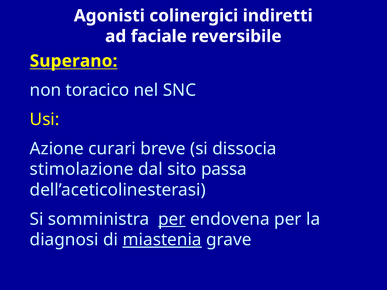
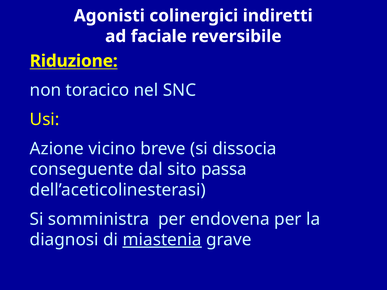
Superano: Superano -> Riduzione
curari: curari -> vicino
stimolazione: stimolazione -> conseguente
per at (172, 219) underline: present -> none
